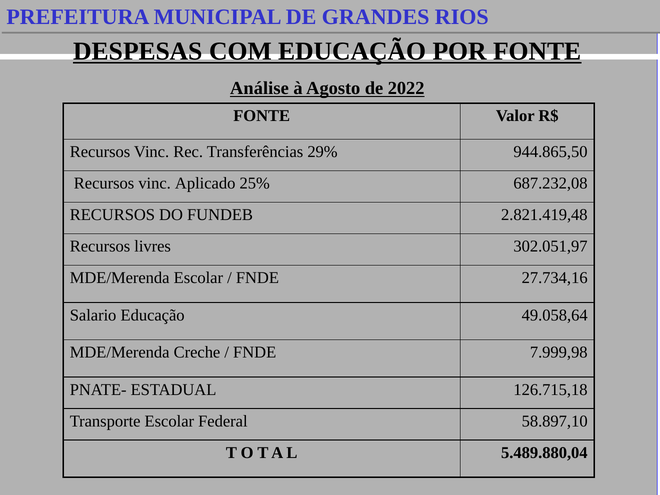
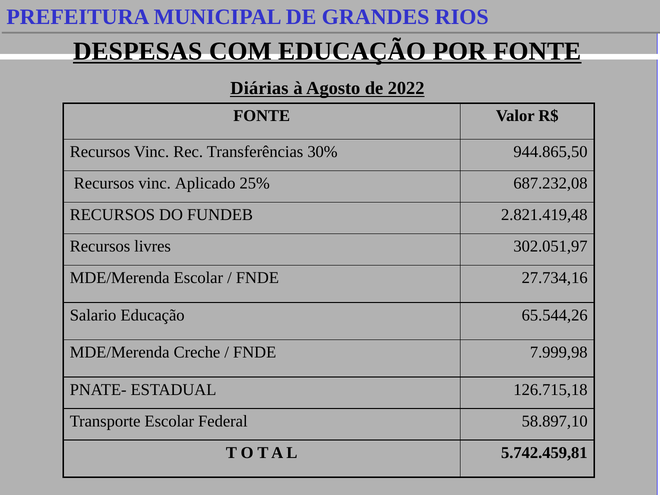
Análise: Análise -> Diárias
29%: 29% -> 30%
49.058,64: 49.058,64 -> 65.544,26
5.489.880,04: 5.489.880,04 -> 5.742.459,81
